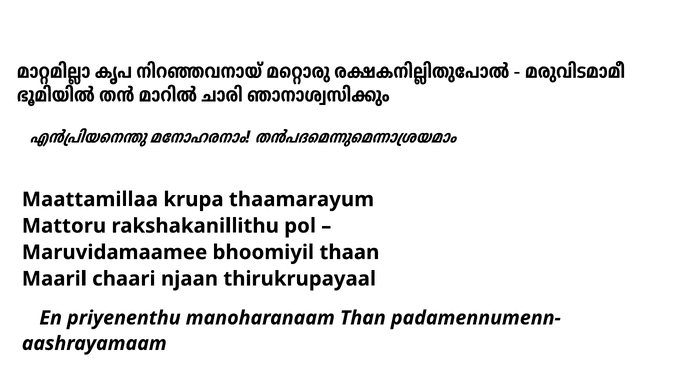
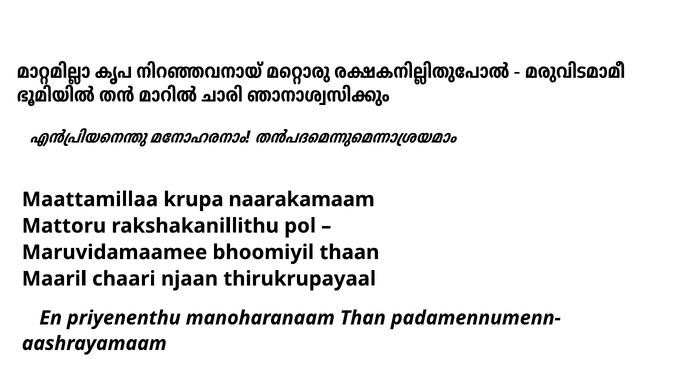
thaamarayum: thaamarayum -> naarakamaam
